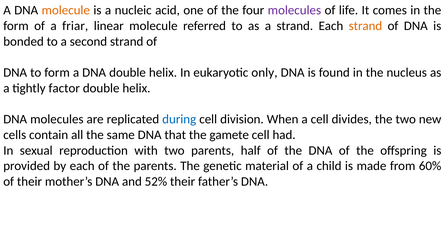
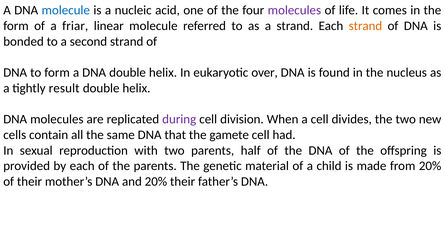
molecule at (66, 10) colour: orange -> blue
only: only -> over
factor: factor -> result
during colour: blue -> purple
from 60%: 60% -> 20%
and 52%: 52% -> 20%
